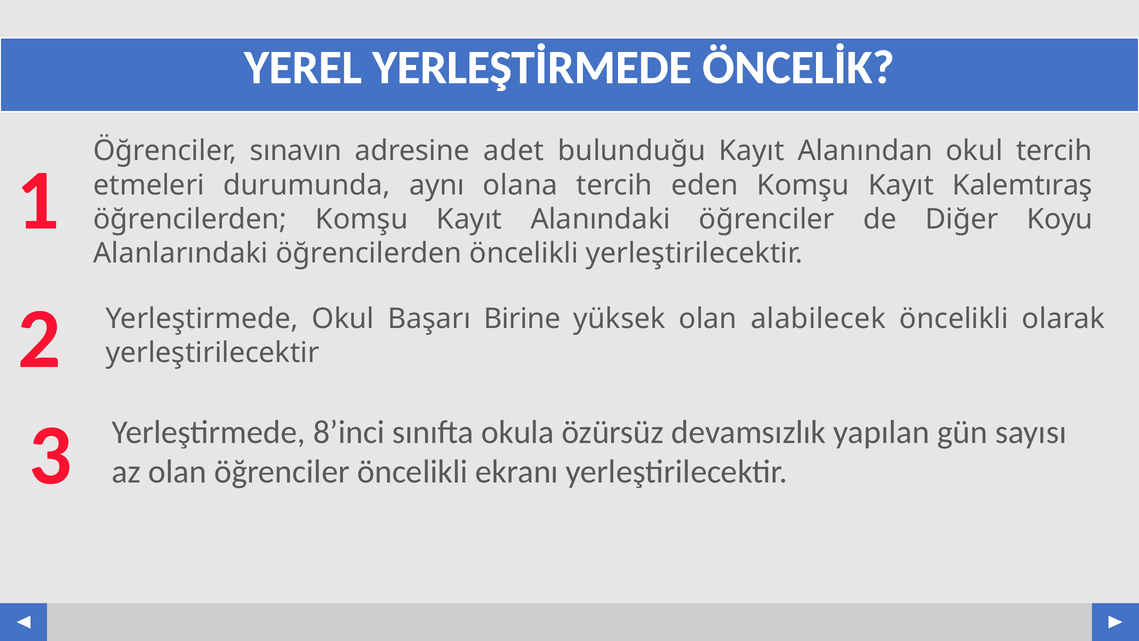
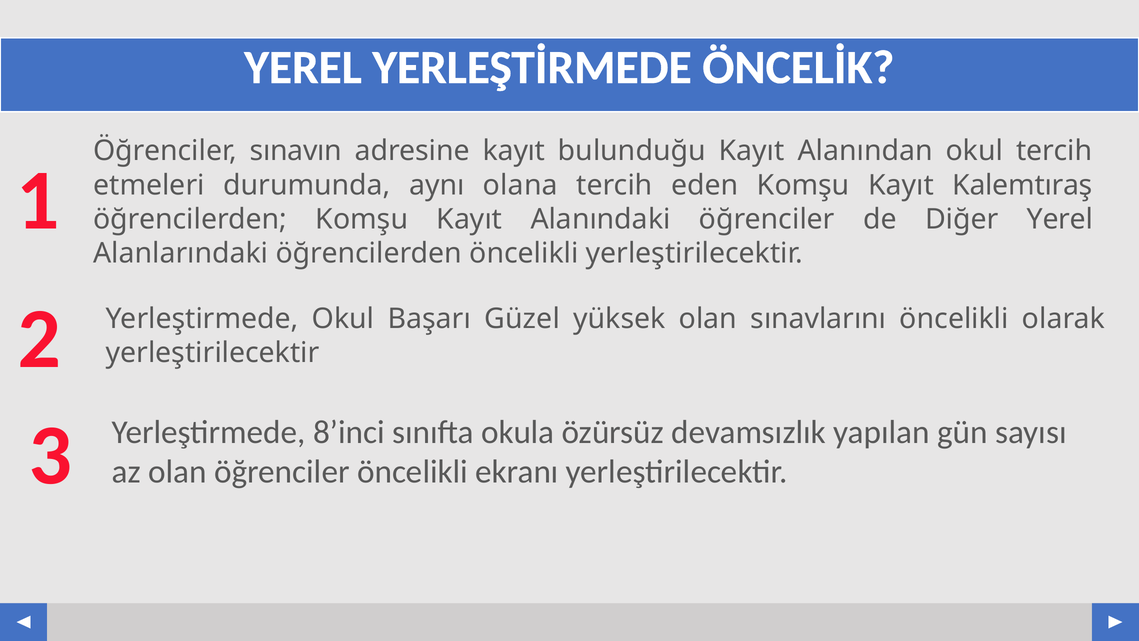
adresine adet: adet -> kayıt
Diğer Koyu: Koyu -> Yerel
Birine: Birine -> Güzel
alabilecek: alabilecek -> sınavlarını
